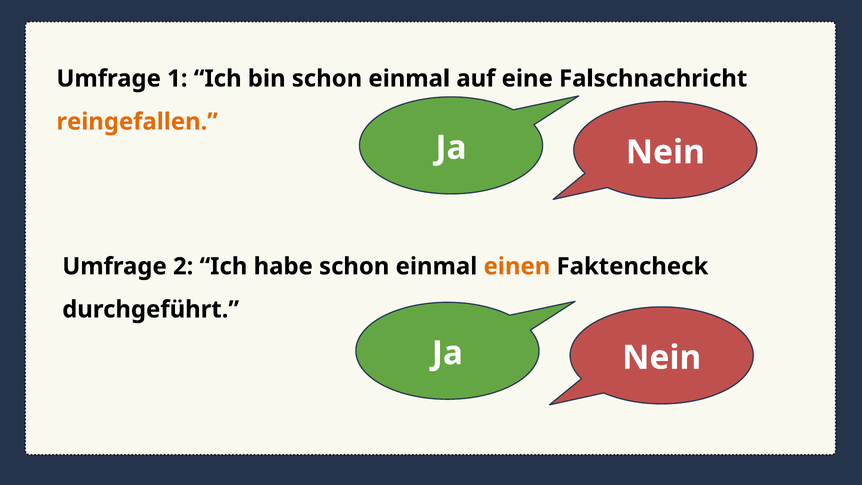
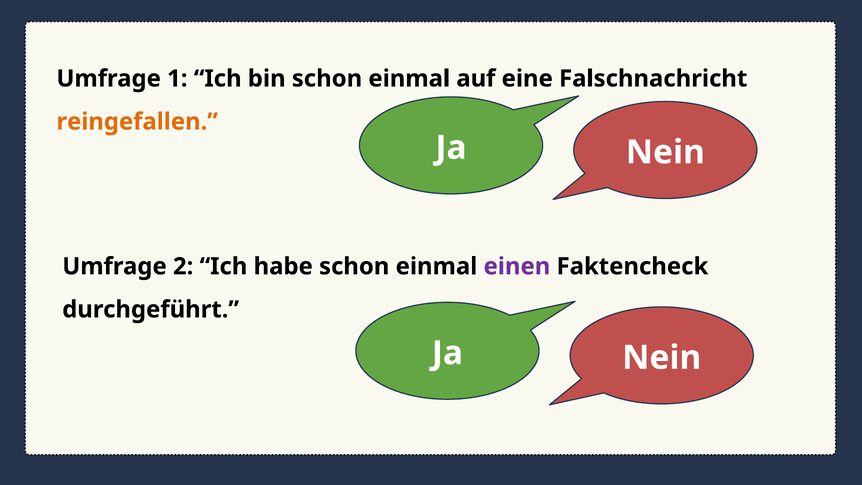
einen colour: orange -> purple
